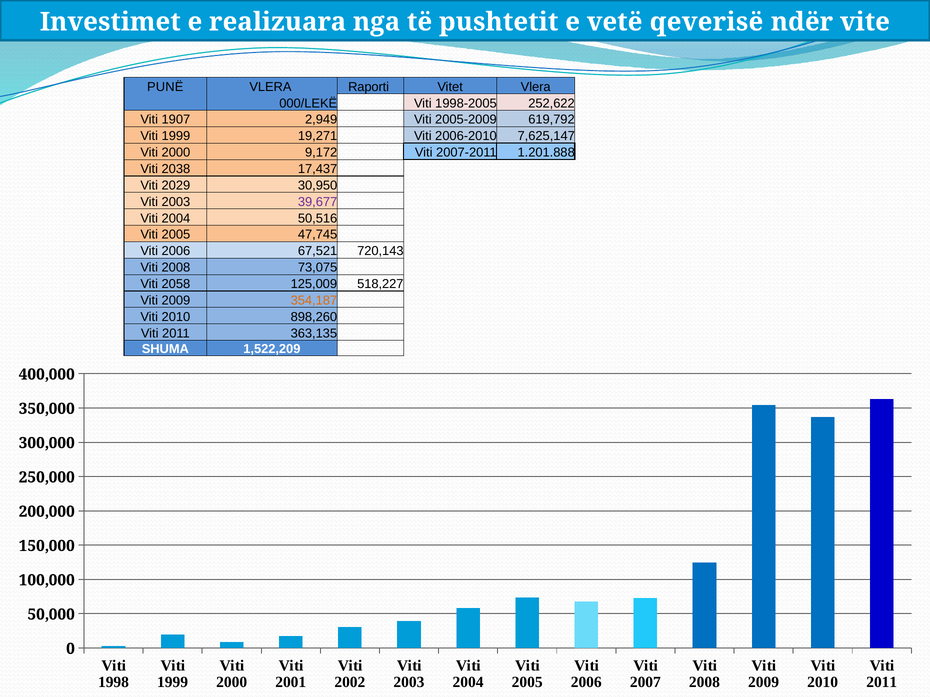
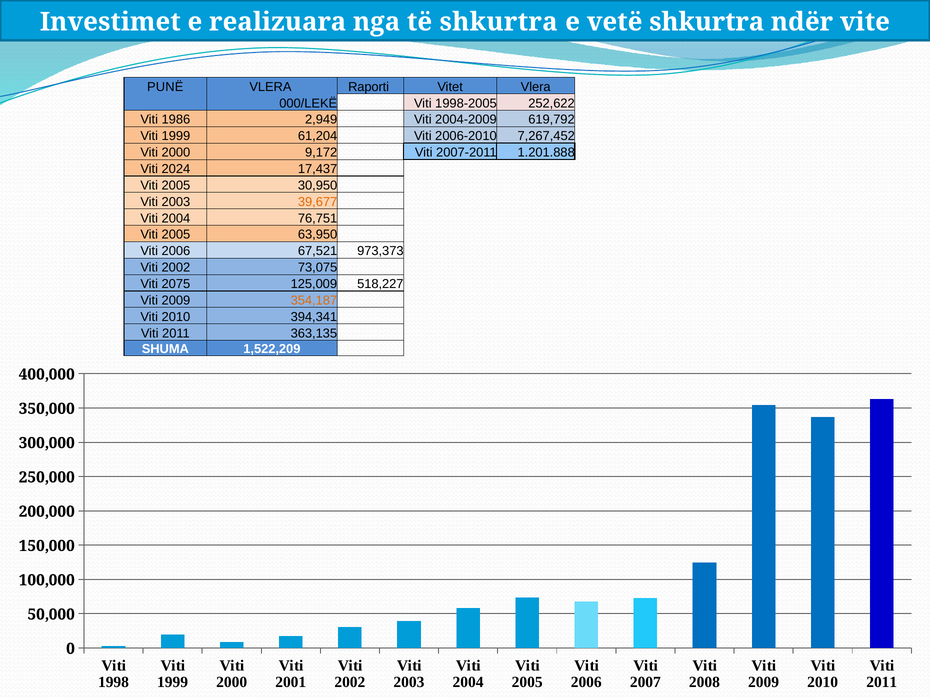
të pushtetit: pushtetit -> shkurtra
vetë qeverisë: qeverisë -> shkurtra
1907: 1907 -> 1986
2005-2009: 2005-2009 -> 2004-2009
19,271: 19,271 -> 61,204
7,625,147: 7,625,147 -> 7,267,452
2038: 2038 -> 2024
2029 at (176, 186): 2029 -> 2005
39,677 colour: purple -> orange
50,516: 50,516 -> 76,751
47,745: 47,745 -> 63,950
720,143: 720,143 -> 973,373
2008 at (176, 268): 2008 -> 2002
2058: 2058 -> 2075
898,260: 898,260 -> 394,341
